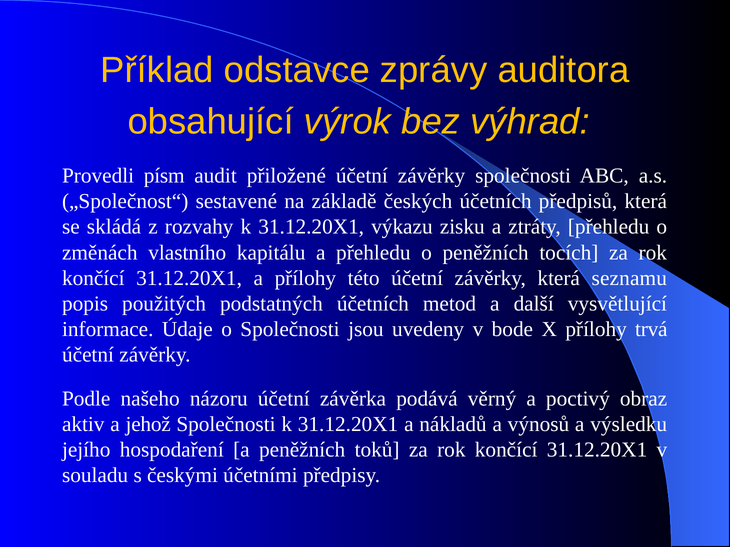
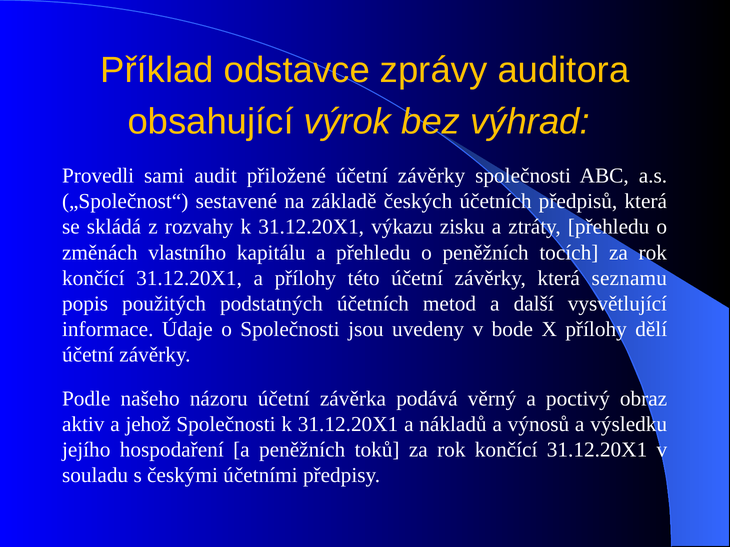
písm: písm -> sami
trvá: trvá -> dělí
